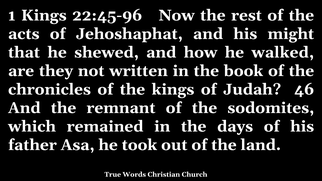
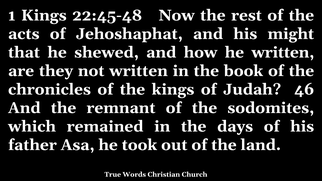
22:45-96: 22:45-96 -> 22:45-48
he walked: walked -> written
